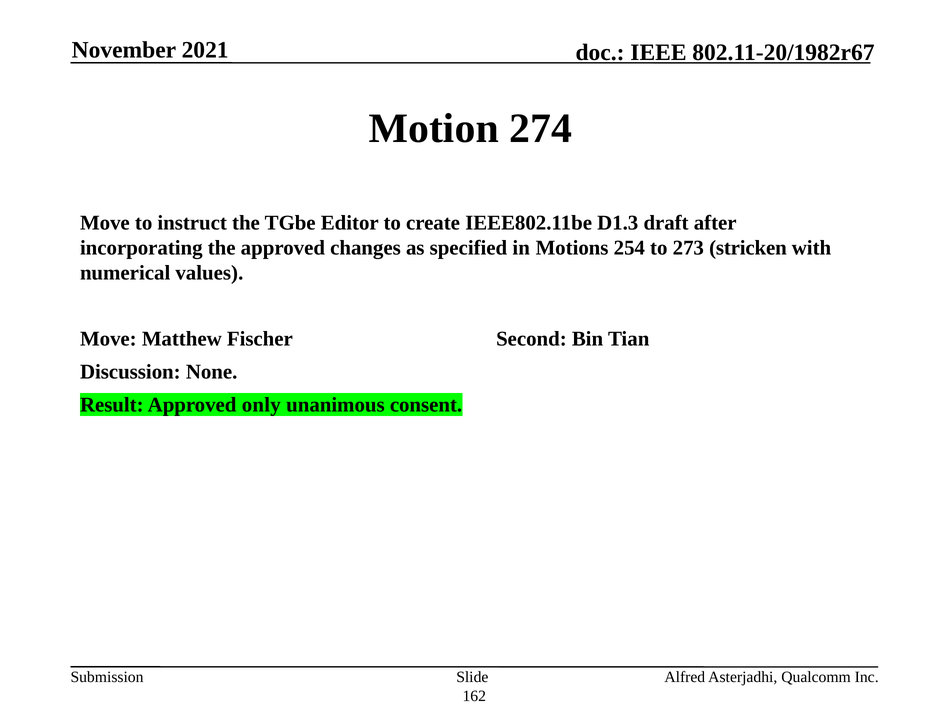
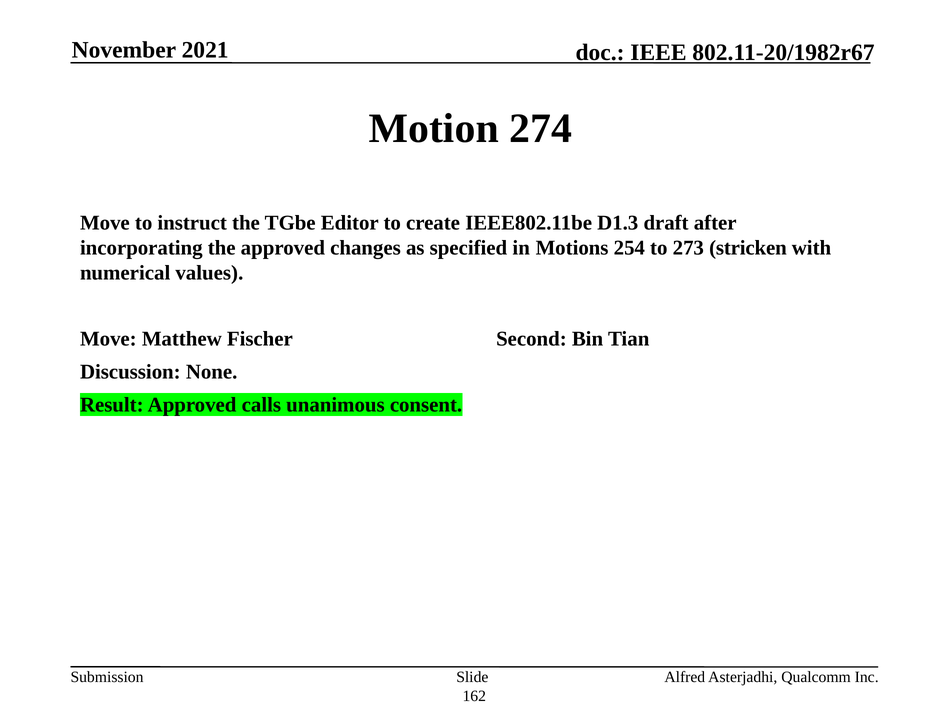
only: only -> calls
